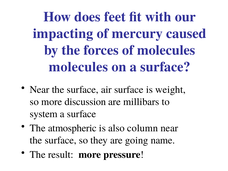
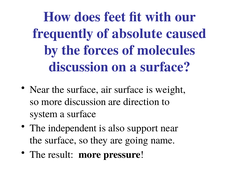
impacting: impacting -> frequently
mercury: mercury -> absolute
molecules at (78, 67): molecules -> discussion
millibars: millibars -> direction
atmospheric: atmospheric -> independent
column: column -> support
